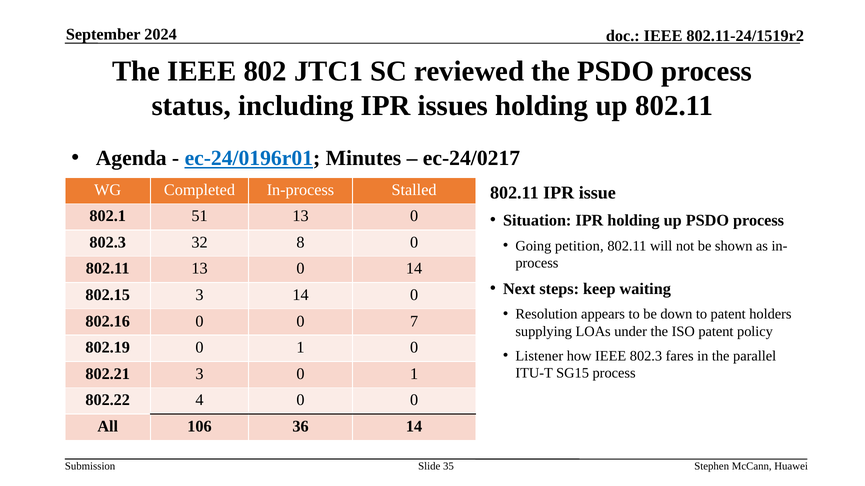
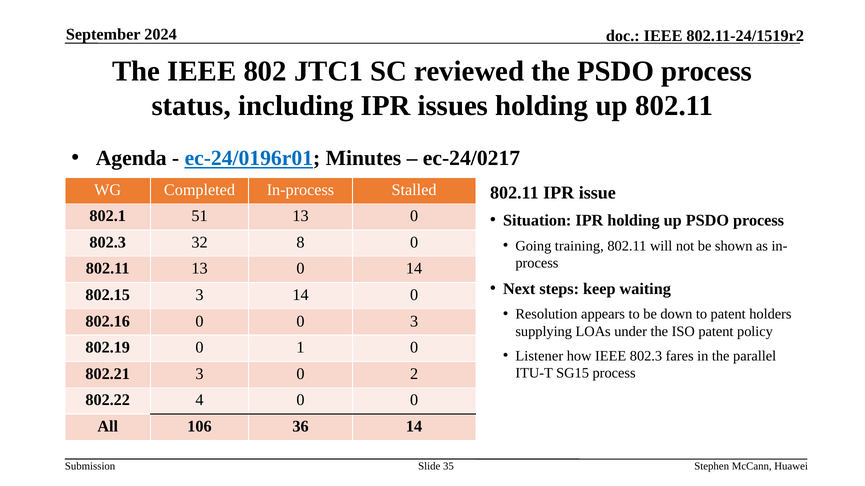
petition: petition -> training
0 7: 7 -> 3
3 0 1: 1 -> 2
